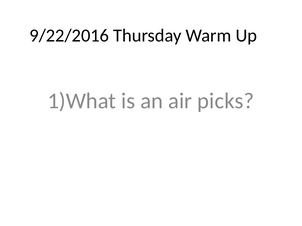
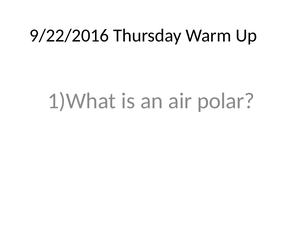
picks: picks -> polar
